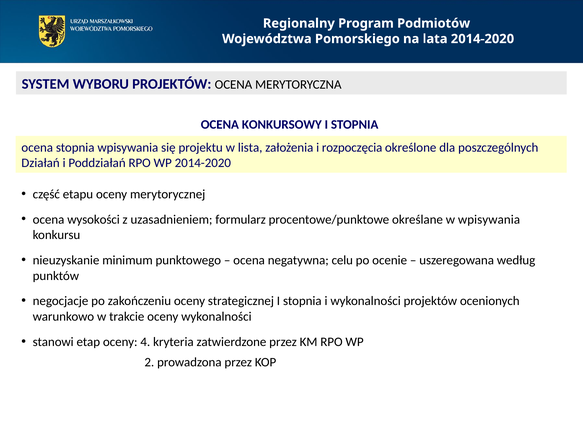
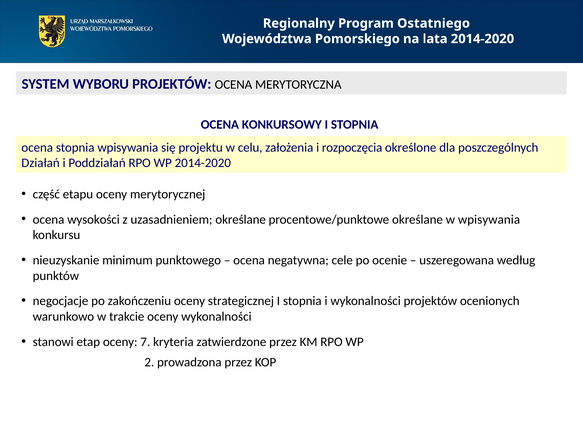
Podmiotów: Podmiotów -> Ostatniego
lista: lista -> celu
uzasadnieniem formularz: formularz -> określane
celu: celu -> cele
4: 4 -> 7
